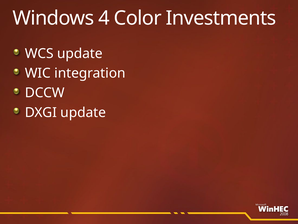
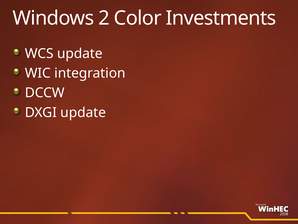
4: 4 -> 2
